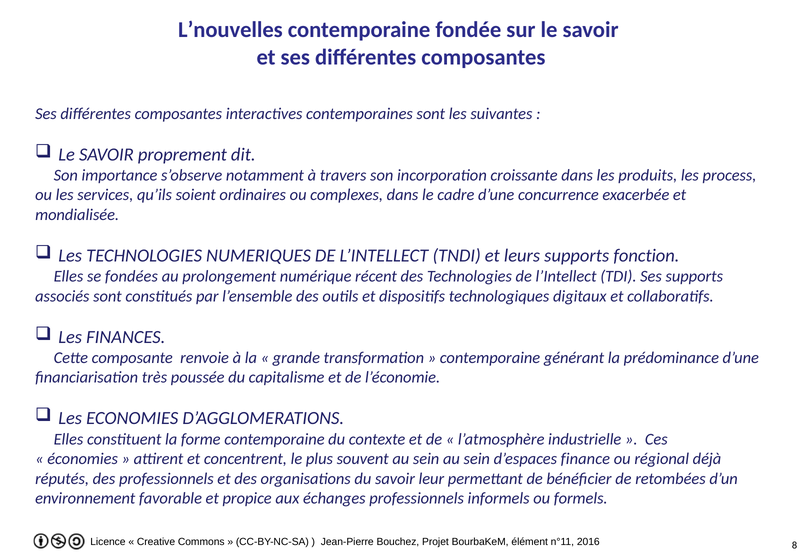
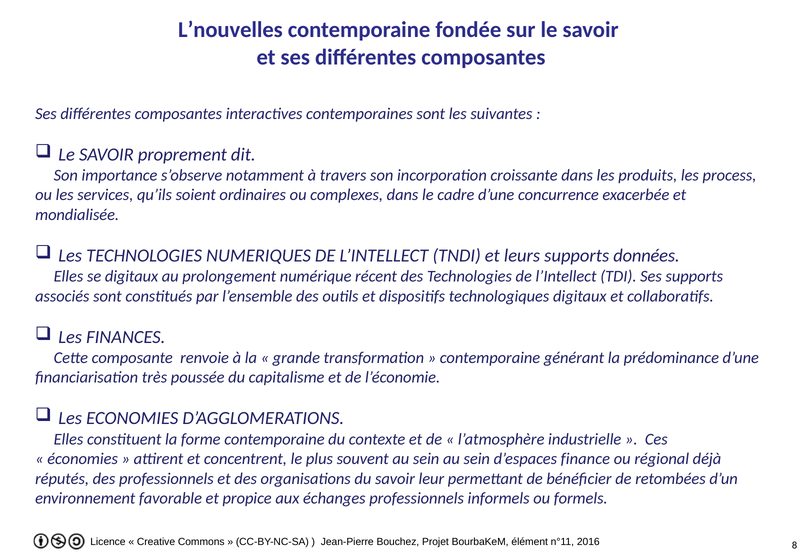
fonction: fonction -> données
se fondées: fondées -> digitaux
